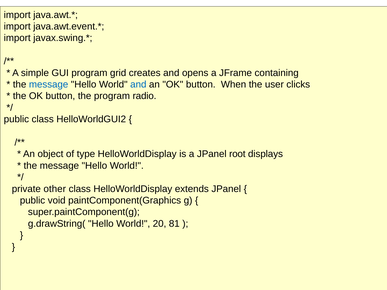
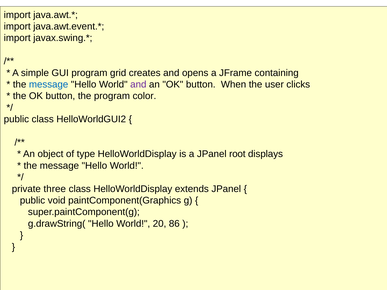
and at (138, 84) colour: blue -> purple
radio: radio -> color
other: other -> three
81: 81 -> 86
